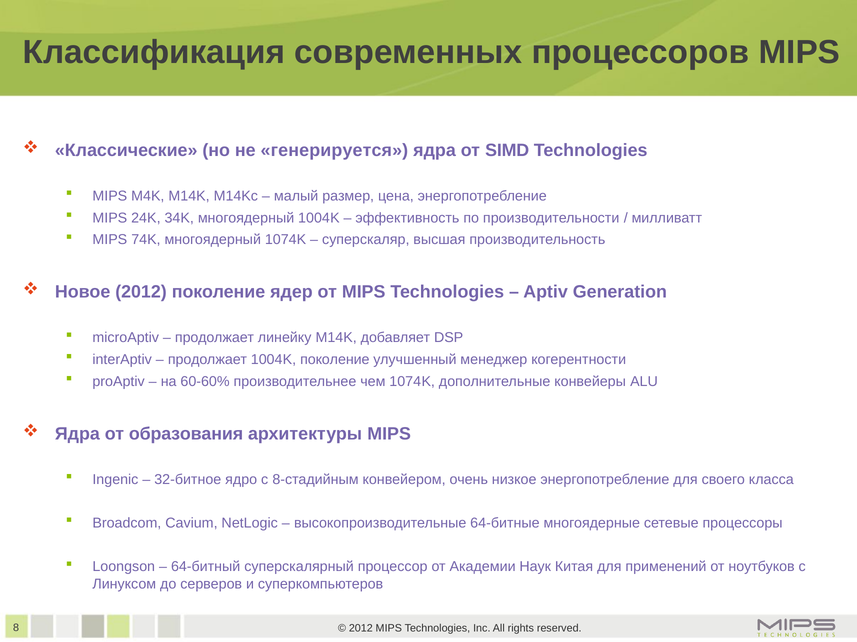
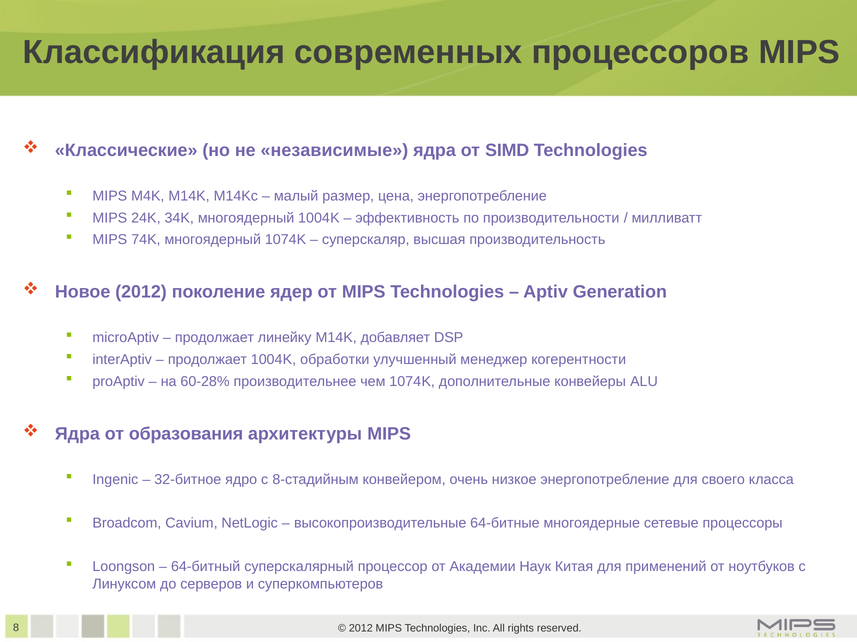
генерируется: генерируется -> независимые
1004K поколение: поколение -> обработки
60-60%: 60-60% -> 60-28%
